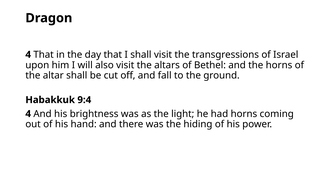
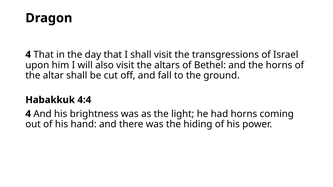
9:4: 9:4 -> 4:4
